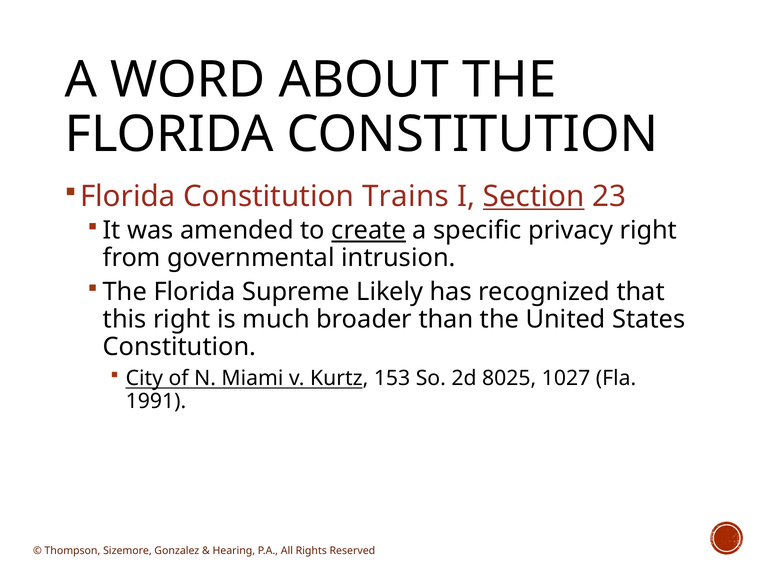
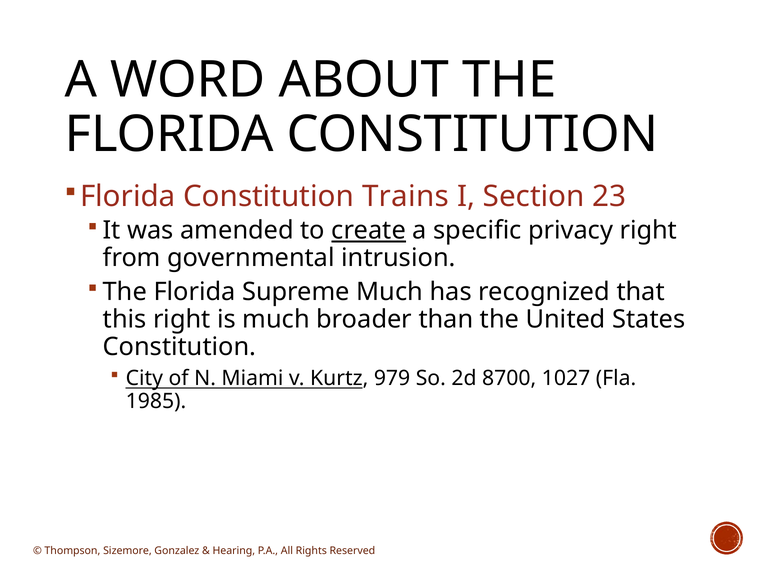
Section underline: present -> none
Supreme Likely: Likely -> Much
153: 153 -> 979
8025: 8025 -> 8700
1991: 1991 -> 1985
